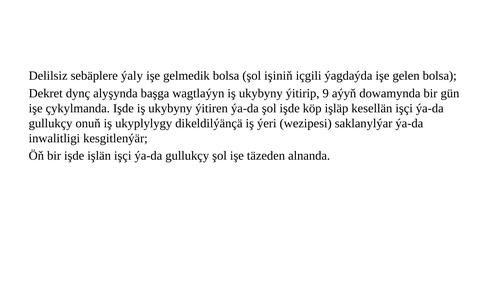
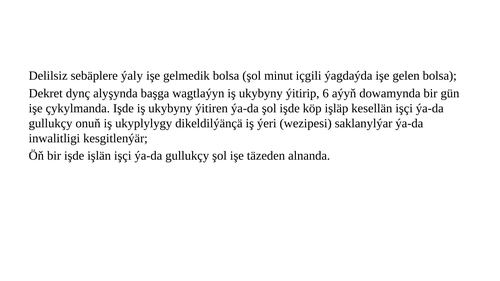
işiniň: işiniň -> minut
9: 9 -> 6
